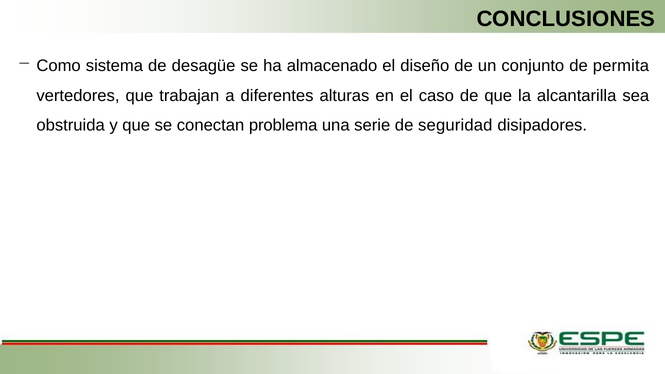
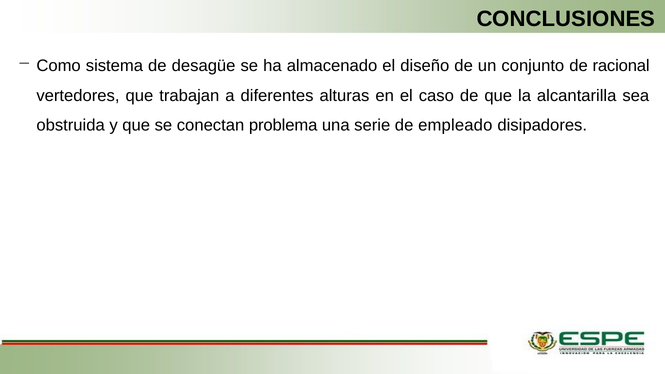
permita: permita -> racional
seguridad: seguridad -> empleado
